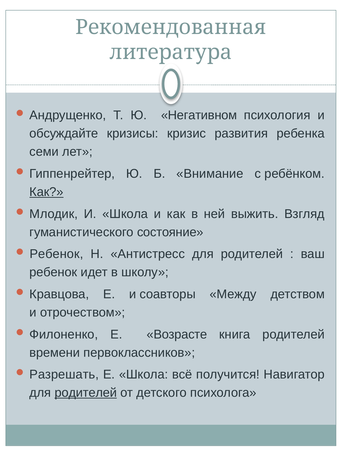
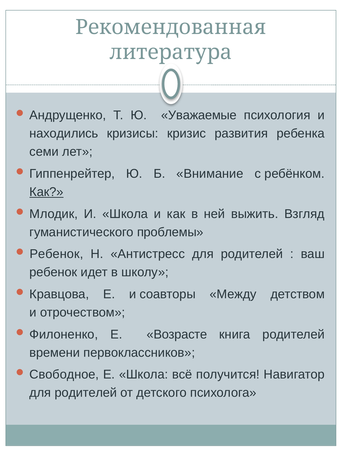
Негативном: Негативном -> Уважаемые
обсуждайте: обсуждайте -> находились
состояние: состояние -> проблемы
Разрешать: Разрешать -> Свободное
родителей at (86, 393) underline: present -> none
